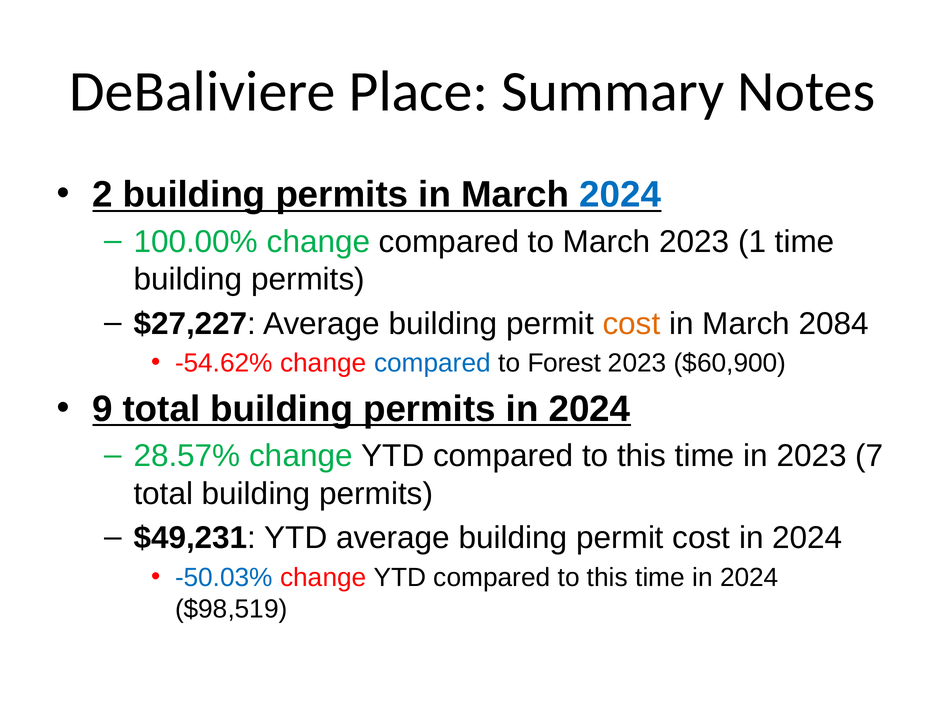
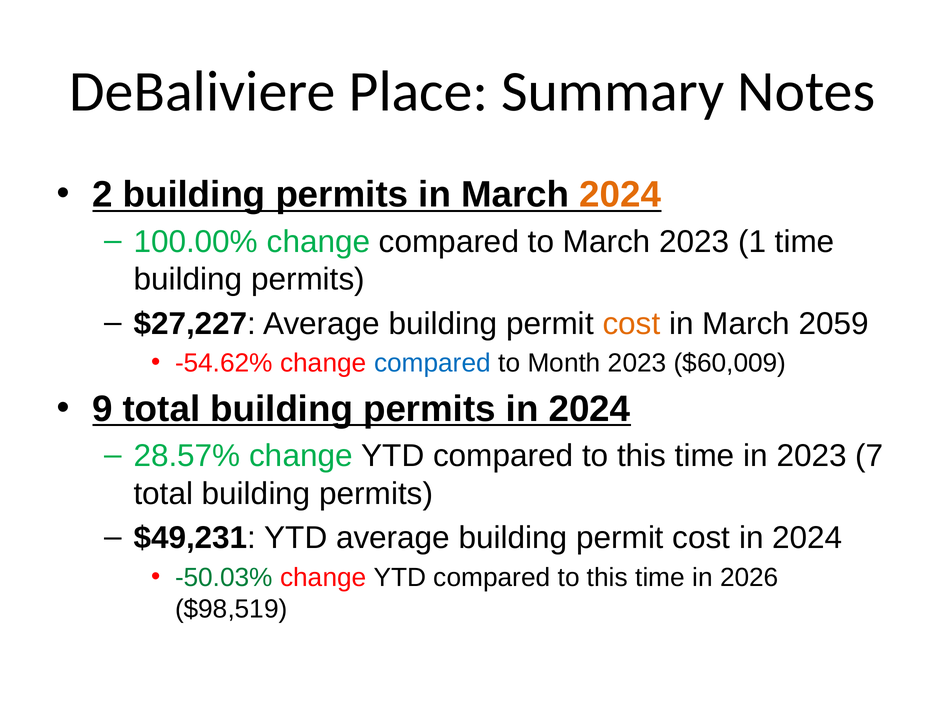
2024 at (620, 195) colour: blue -> orange
2084: 2084 -> 2059
Forest: Forest -> Month
$60,900: $60,900 -> $60,009
-50.03% colour: blue -> green
time in 2024: 2024 -> 2026
